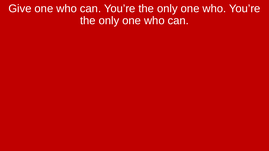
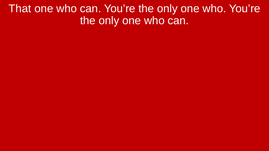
Give: Give -> That
